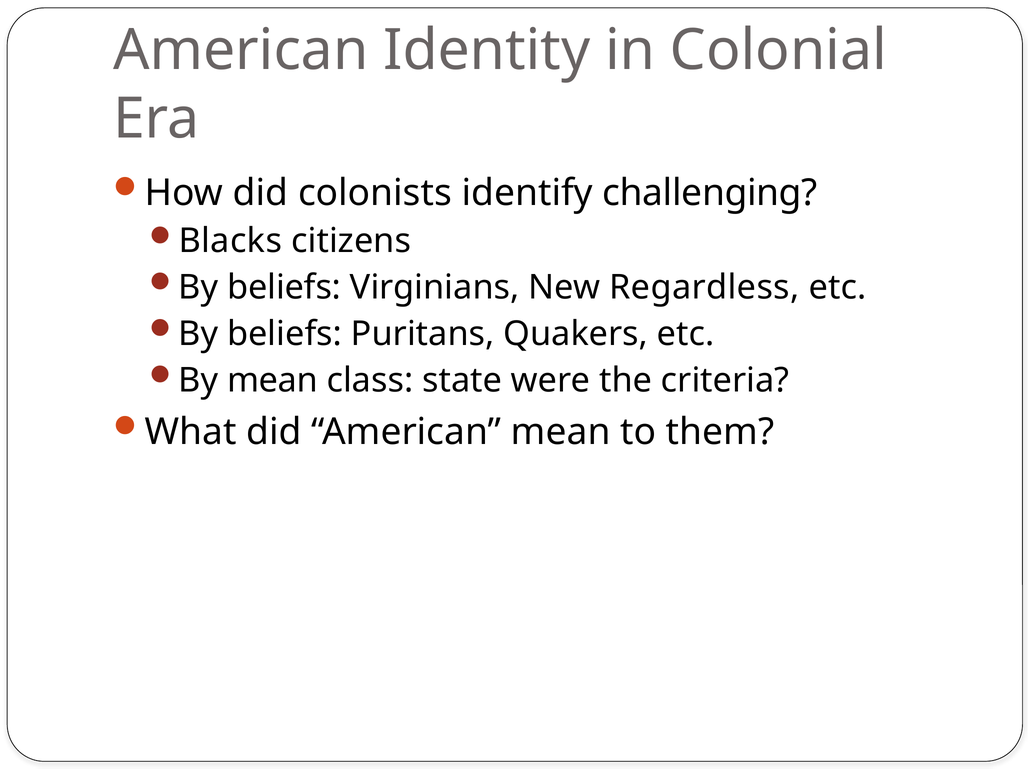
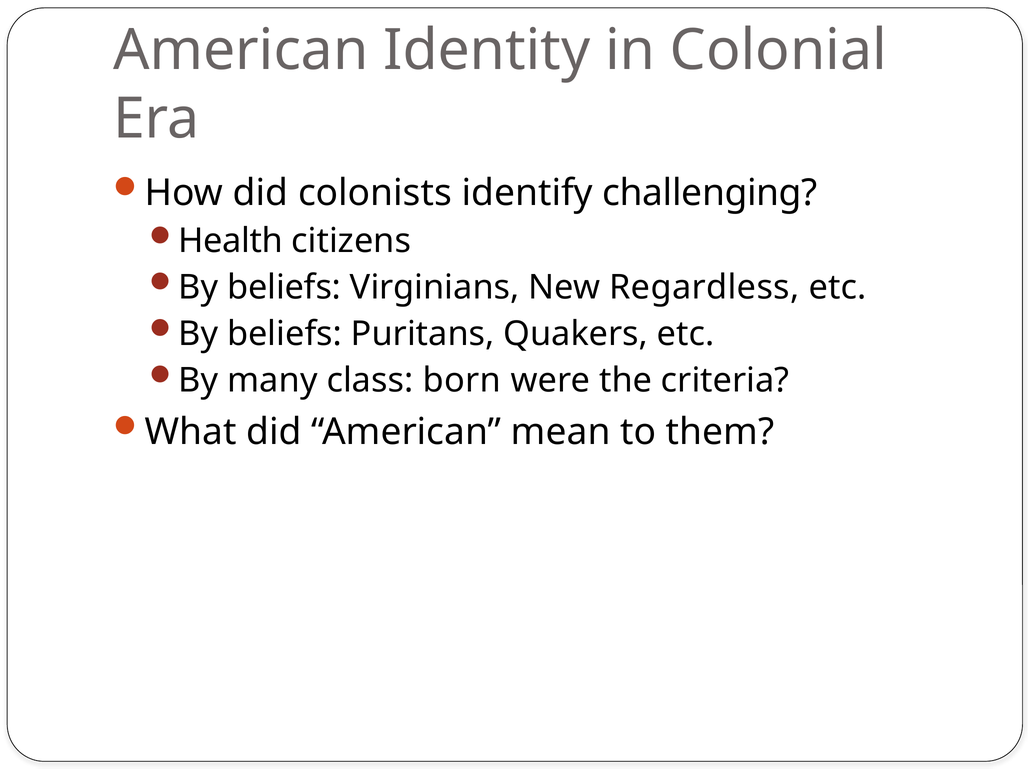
Blacks: Blacks -> Health
By mean: mean -> many
state: state -> born
